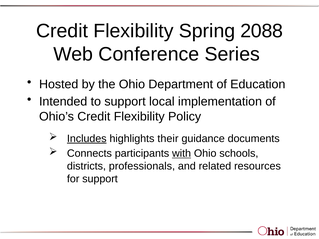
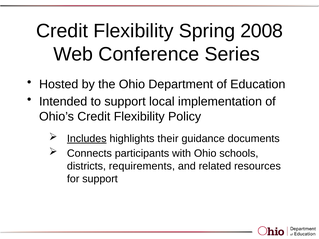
2088: 2088 -> 2008
with underline: present -> none
professionals: professionals -> requirements
